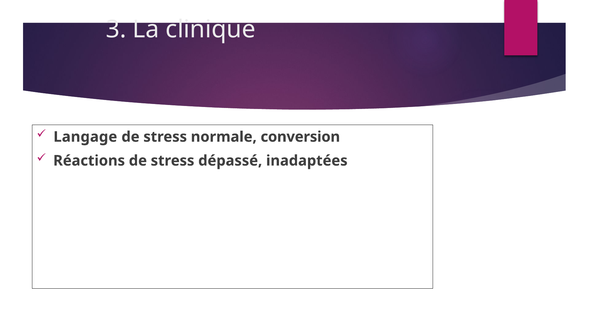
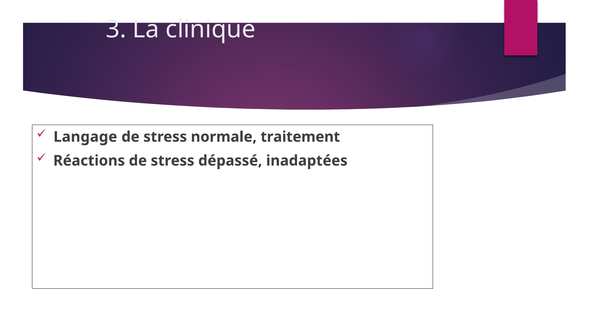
conversion: conversion -> traitement
